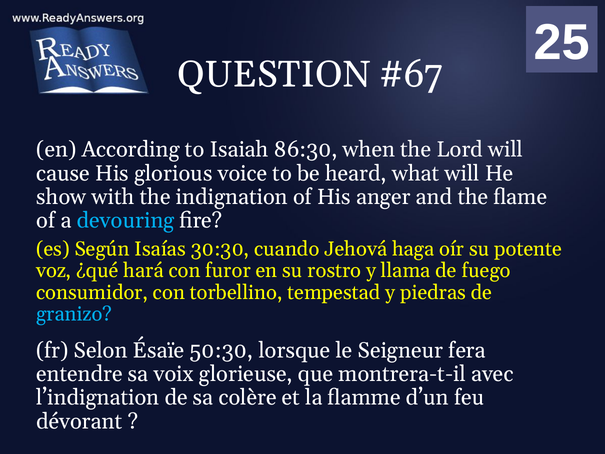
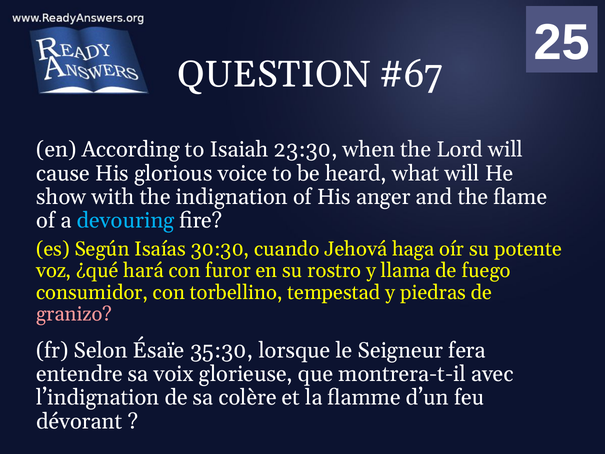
86:30: 86:30 -> 23:30
granizo colour: light blue -> pink
50:30: 50:30 -> 35:30
